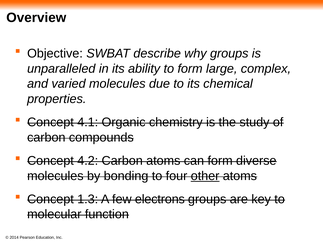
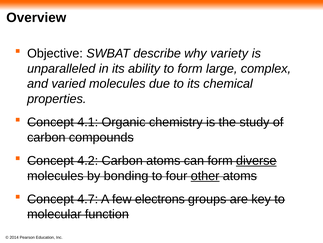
why groups: groups -> variety
diverse underline: none -> present
1.3: 1.3 -> 4.7
